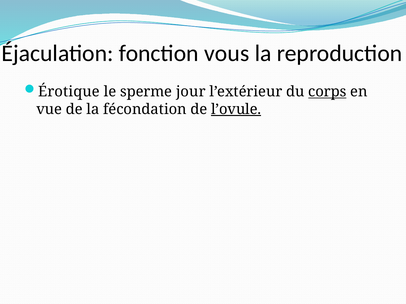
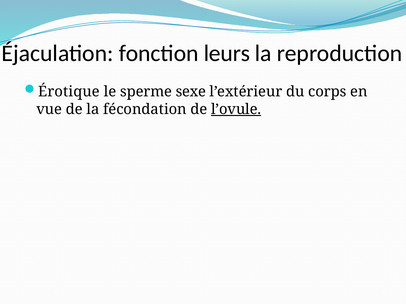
vous: vous -> leurs
jour: jour -> sexe
corps underline: present -> none
